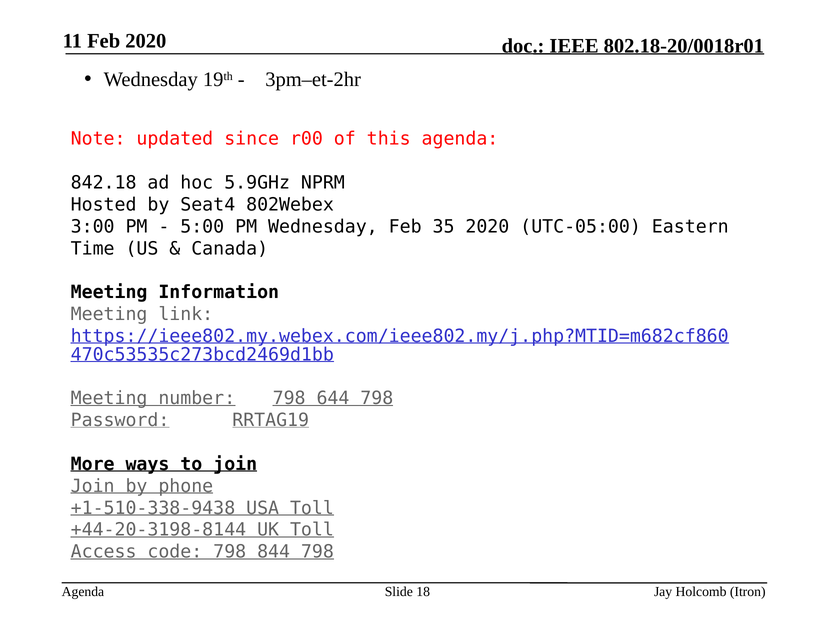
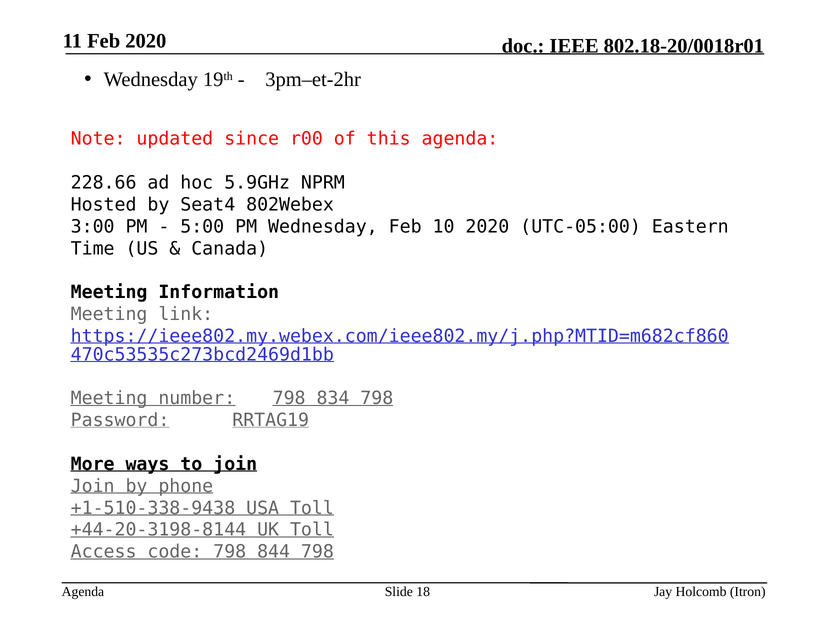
842.18: 842.18 -> 228.66
35: 35 -> 10
644: 644 -> 834
